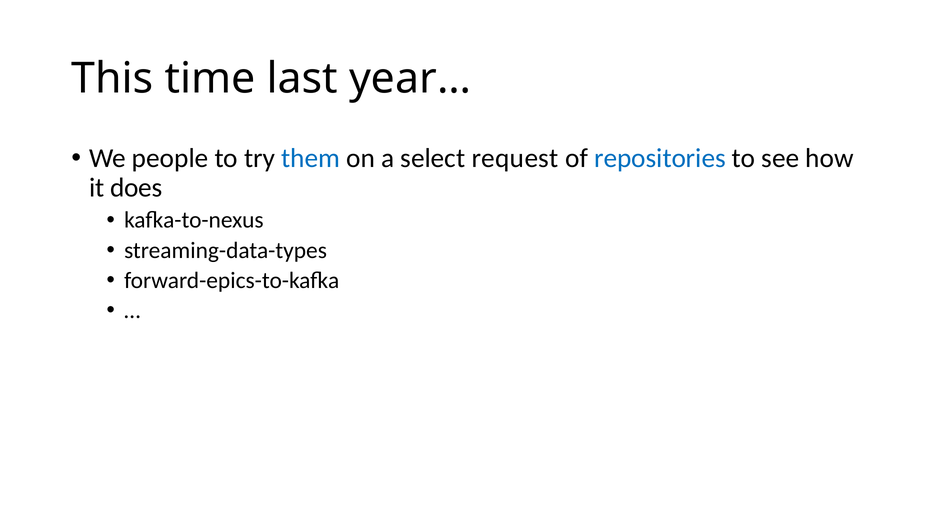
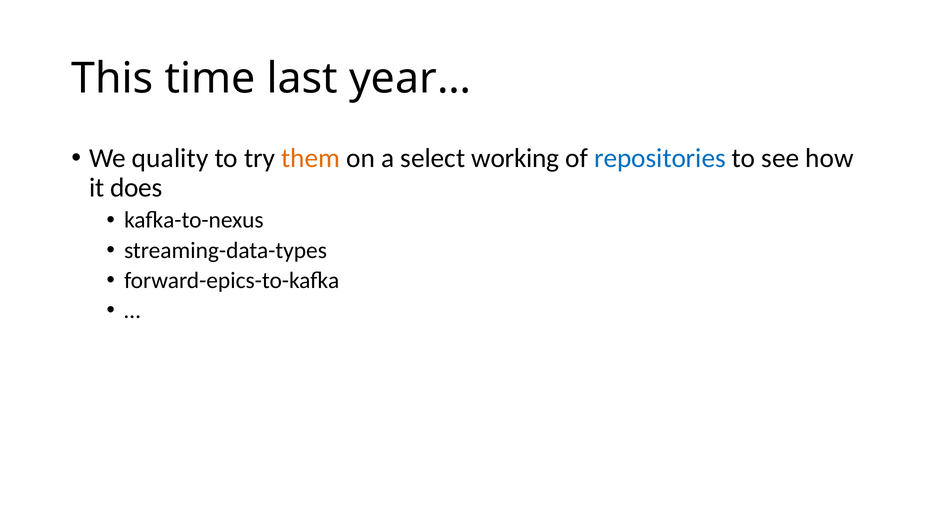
people: people -> quality
them colour: blue -> orange
request: request -> working
